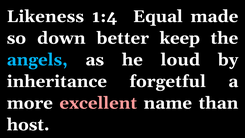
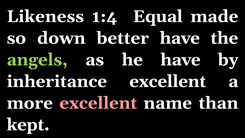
better keep: keep -> have
angels colour: light blue -> light green
he loud: loud -> have
inheritance forgetful: forgetful -> excellent
host: host -> kept
